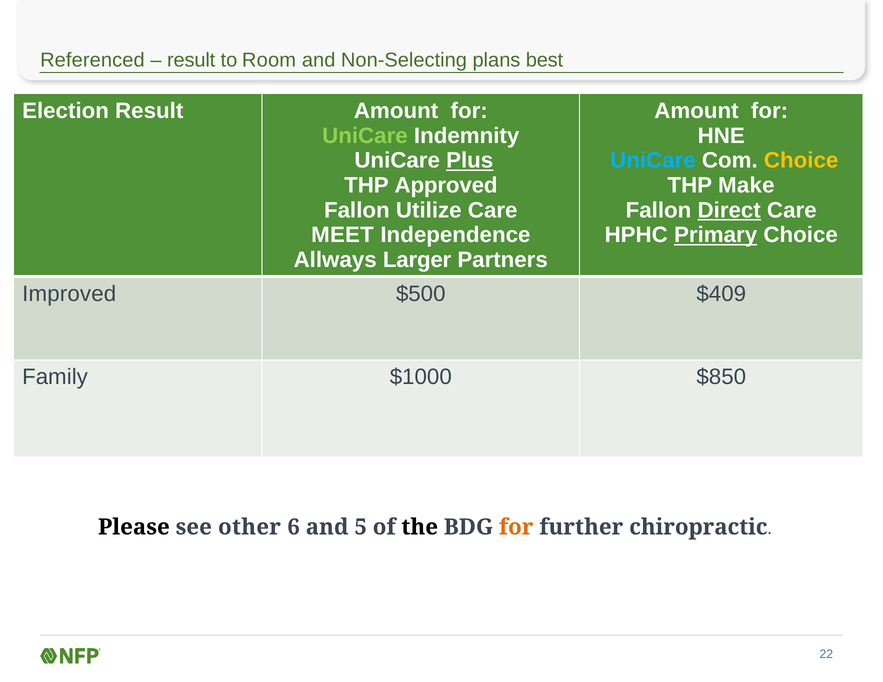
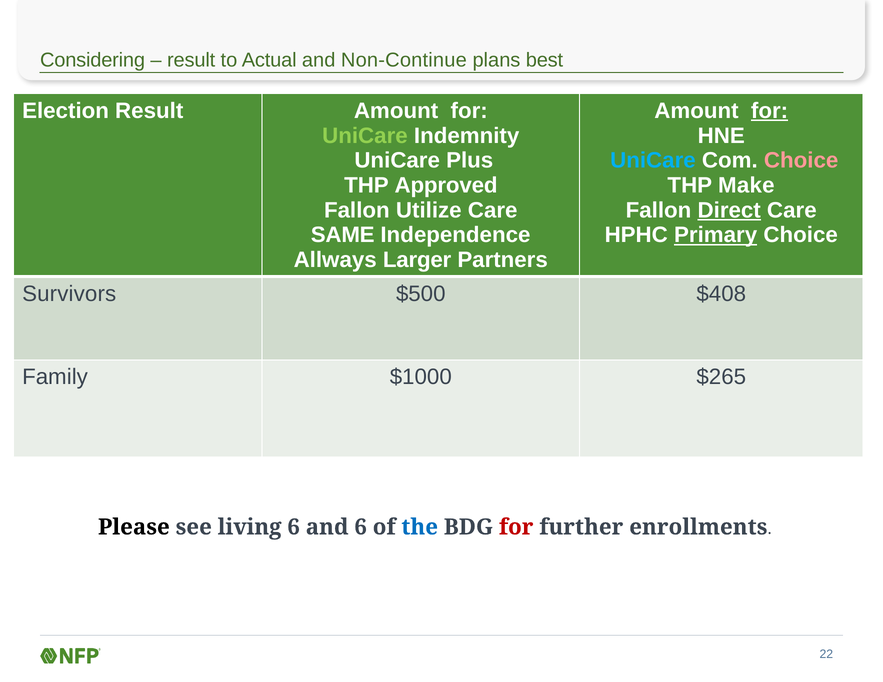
Referenced: Referenced -> Considering
Room: Room -> Actual
Non-Selecting: Non-Selecting -> Non-Continue
for at (770, 111) underline: none -> present
Plus underline: present -> none
Choice at (801, 161) colour: yellow -> pink
MEET: MEET -> SAME
Improved: Improved -> Survivors
$409: $409 -> $408
$850: $850 -> $265
other: other -> living
and 5: 5 -> 6
the colour: black -> blue
for at (516, 527) colour: orange -> red
chiropractic: chiropractic -> enrollments
